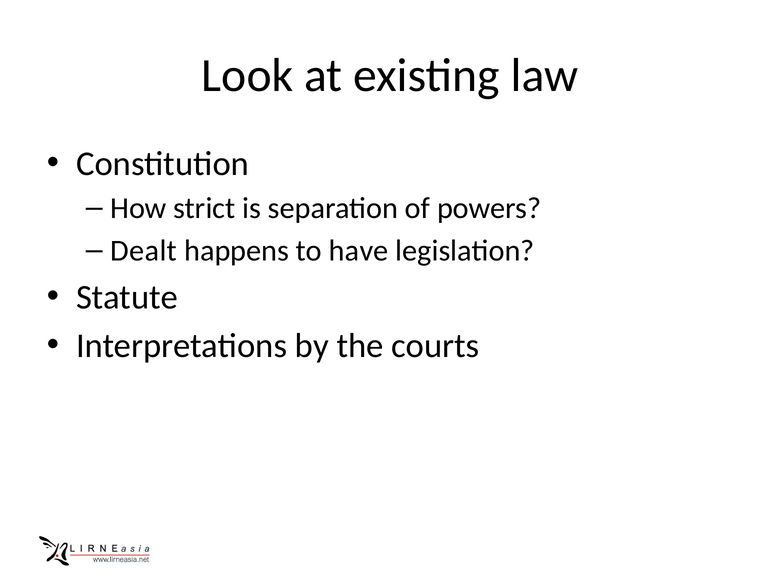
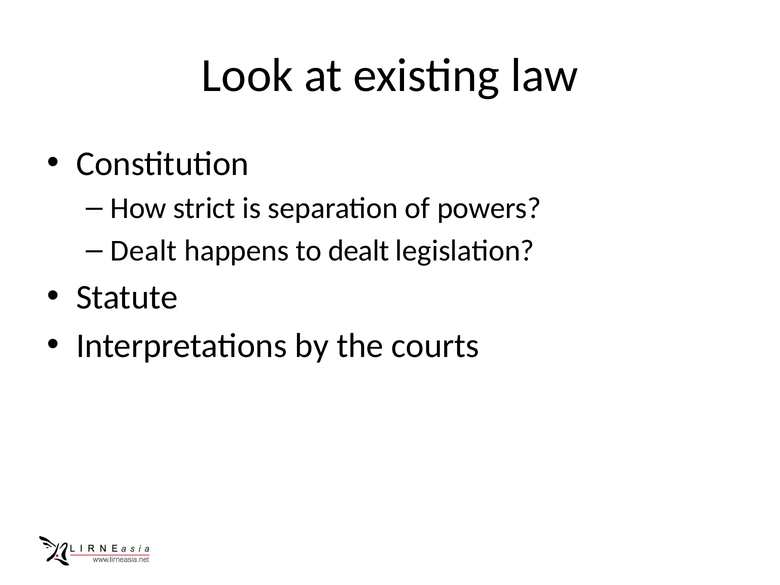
to have: have -> dealt
